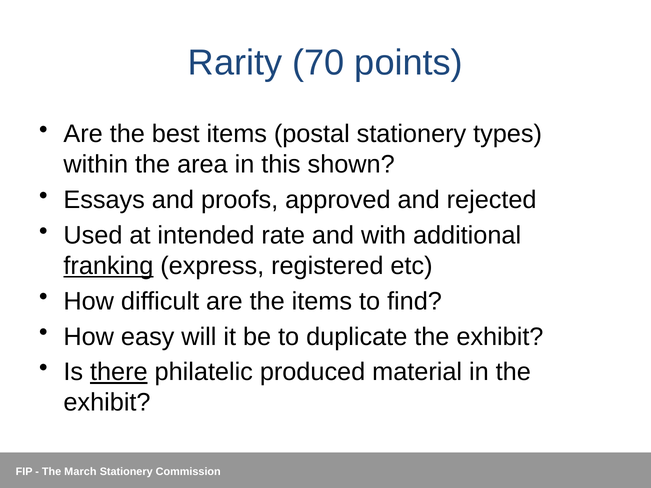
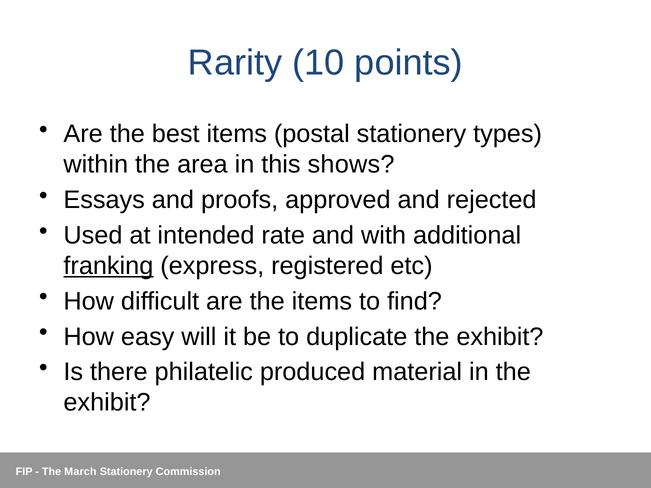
70: 70 -> 10
shown: shown -> shows
there underline: present -> none
